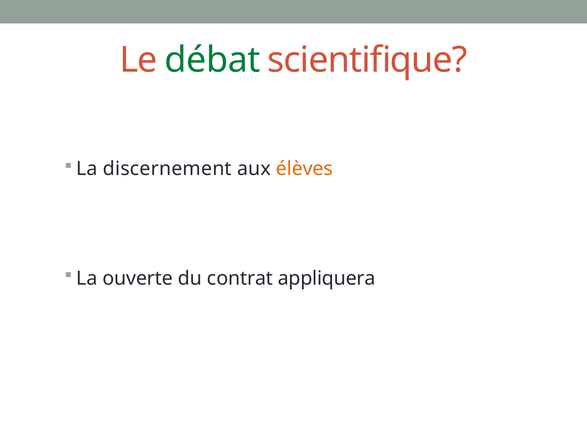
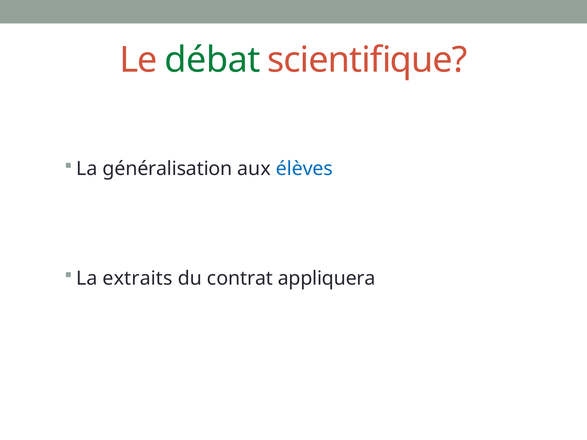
discernement: discernement -> généralisation
élèves colour: orange -> blue
ouverte: ouverte -> extraits
